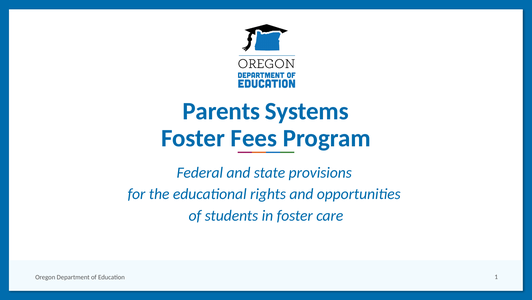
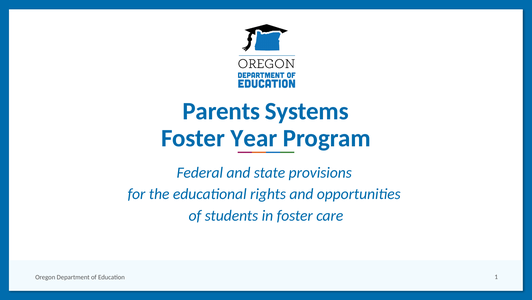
Fees: Fees -> Year
